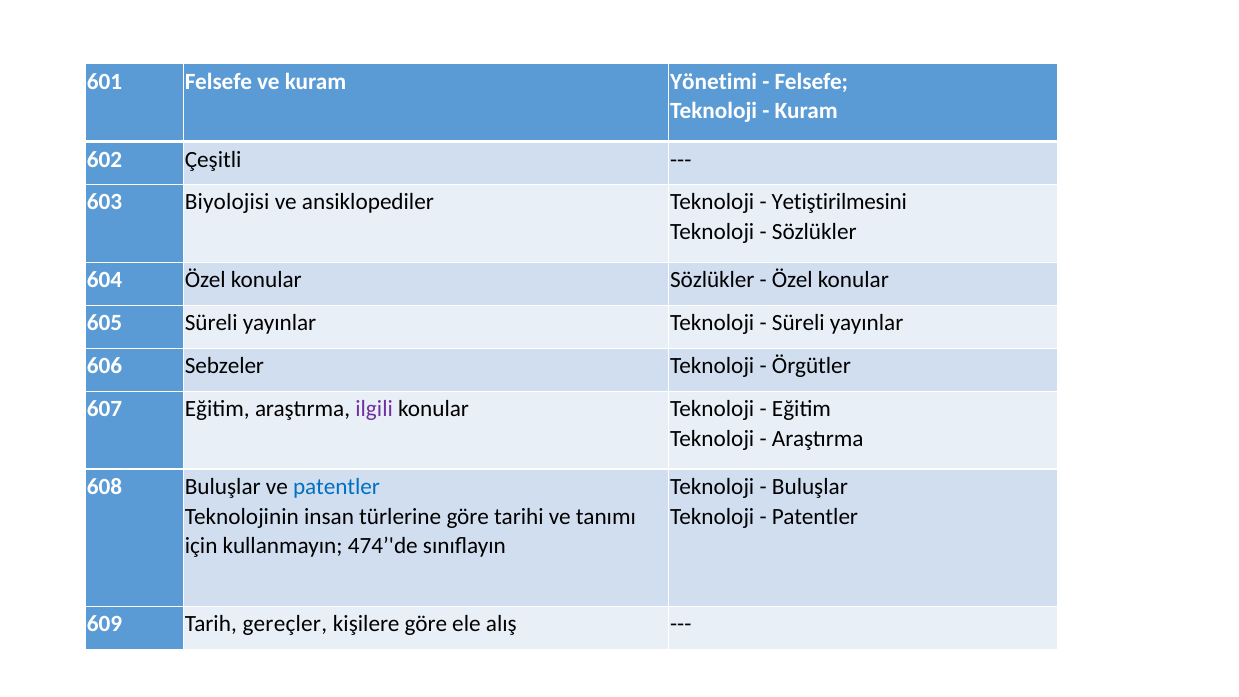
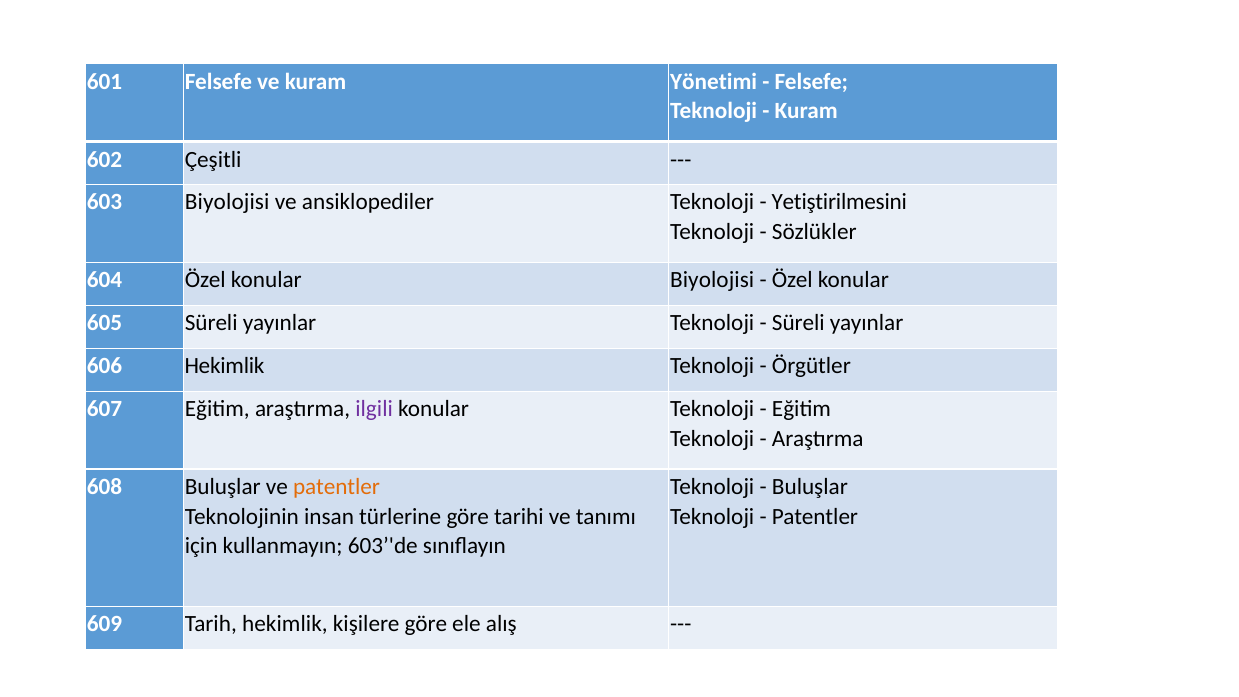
konular Sözlükler: Sözlükler -> Biyolojisi
606 Sebzeler: Sebzeler -> Hekimlik
patentler at (336, 487) colour: blue -> orange
474’'de: 474’'de -> 603’'de
Tarih gereçler: gereçler -> hekimlik
